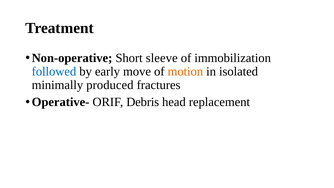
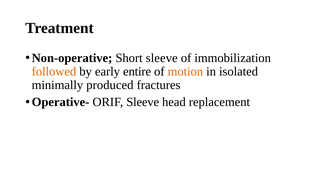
followed colour: blue -> orange
move: move -> entire
ORIF Debris: Debris -> Sleeve
